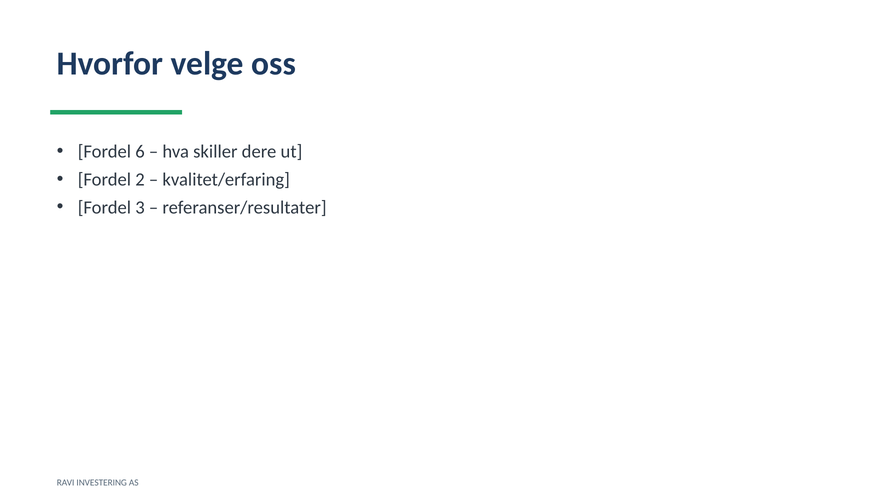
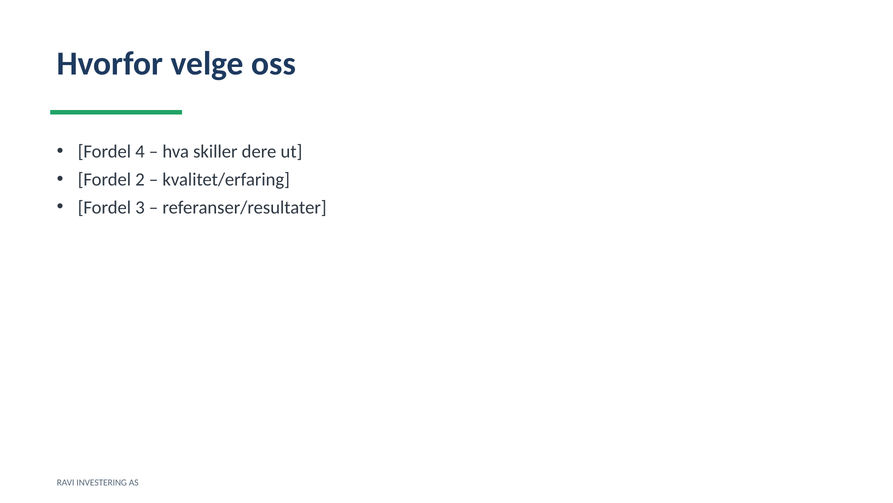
6: 6 -> 4
